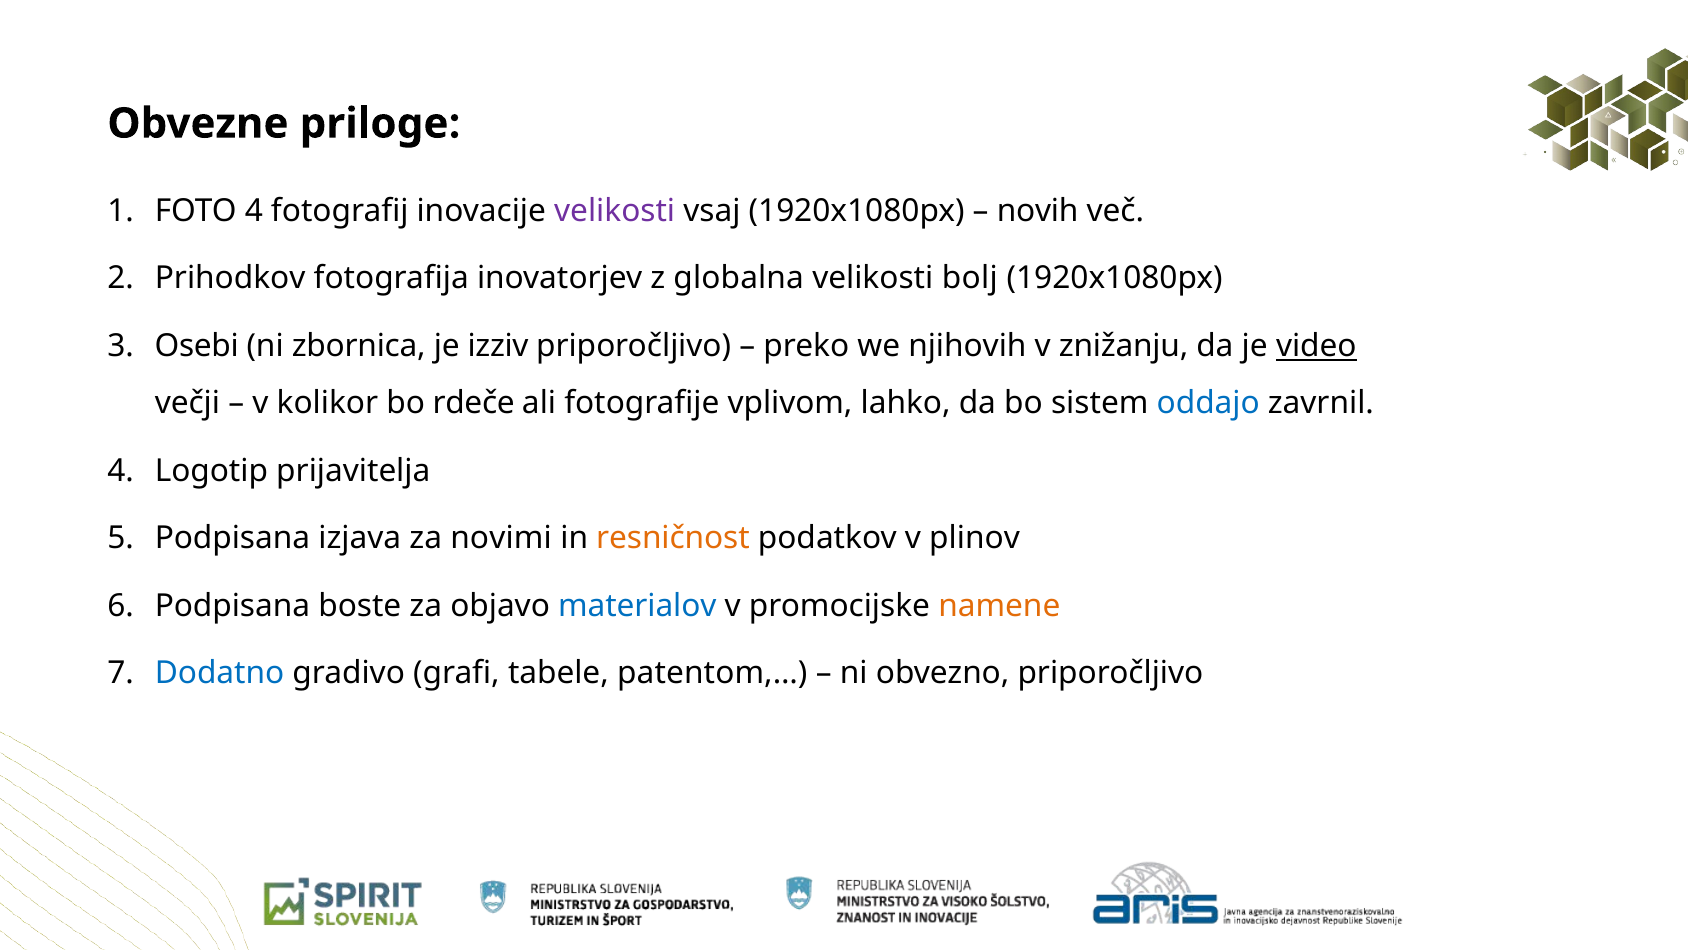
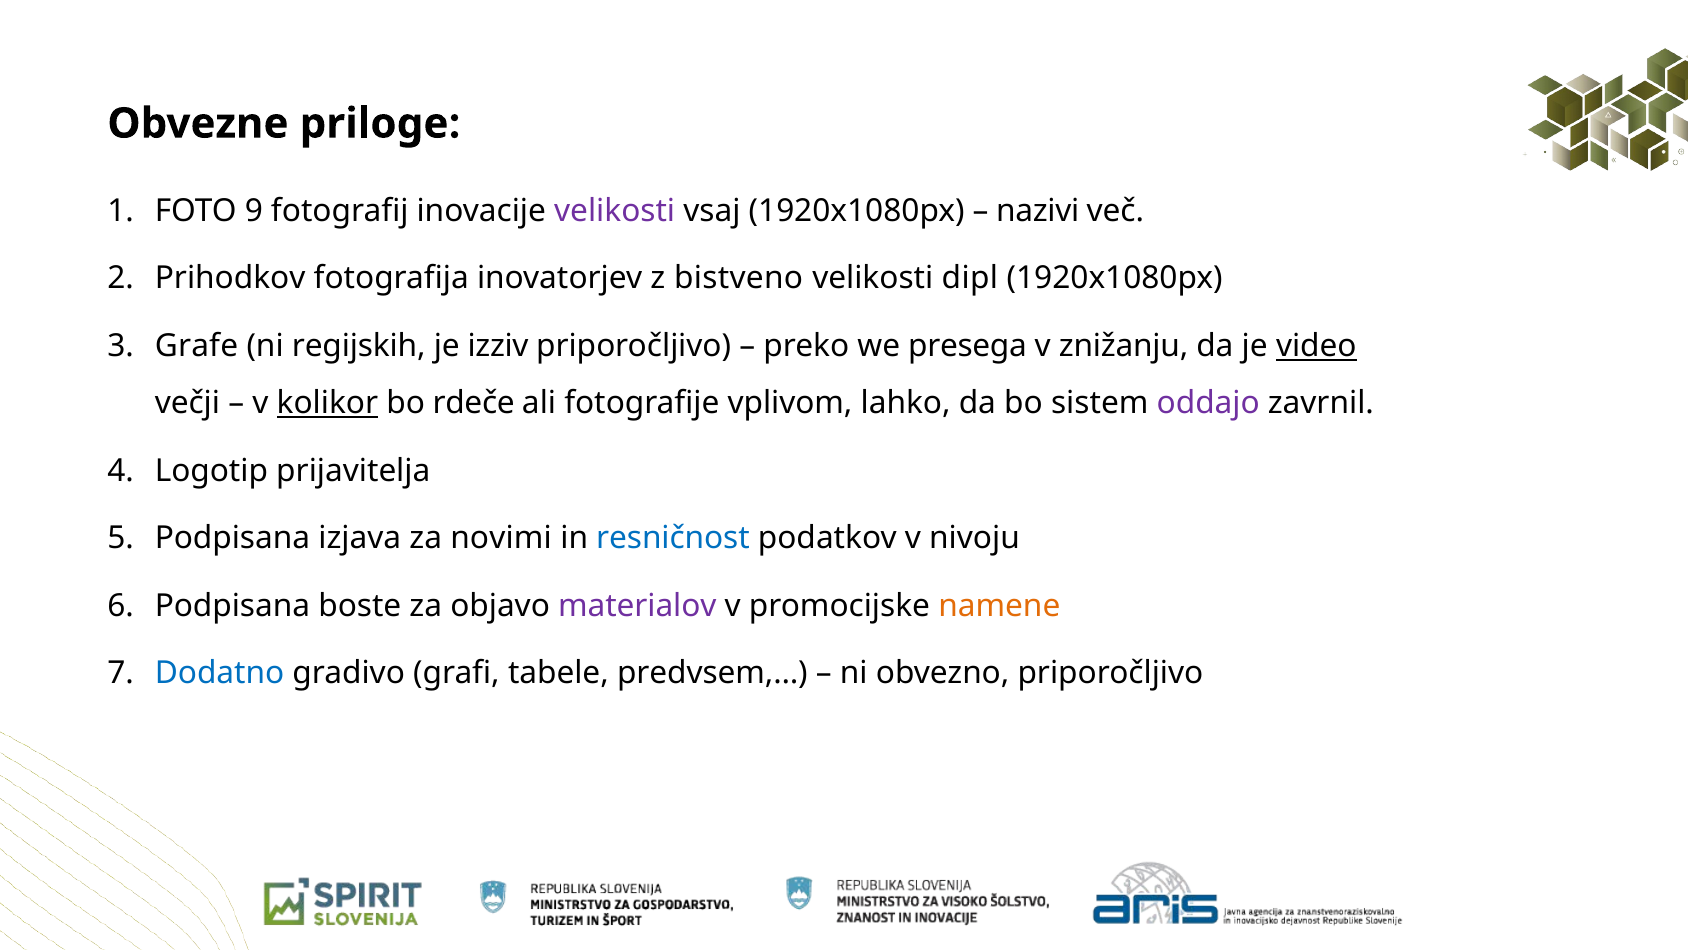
FOTO 4: 4 -> 9
novih: novih -> nazivi
globalna: globalna -> bistveno
bolj: bolj -> dipl
Osebi: Osebi -> Grafe
zbornica: zbornica -> regijskih
njihovih: njihovih -> presega
kolikor underline: none -> present
oddajo colour: blue -> purple
resničnost colour: orange -> blue
plinov: plinov -> nivoju
materialov colour: blue -> purple
patentom,…: patentom,… -> predvsem,…
